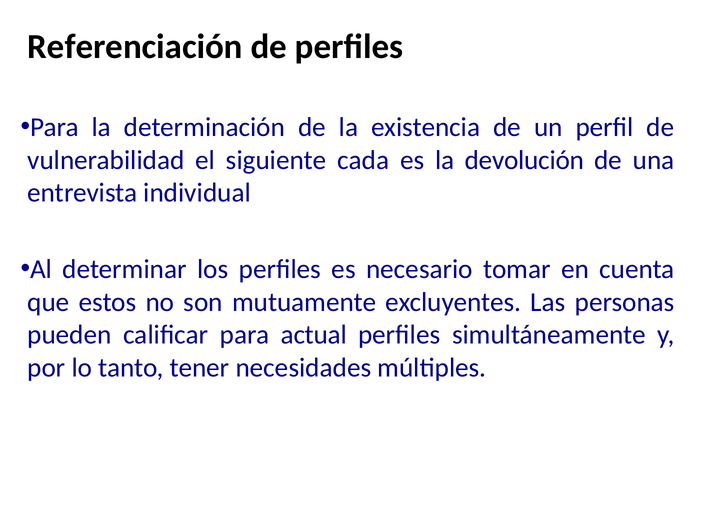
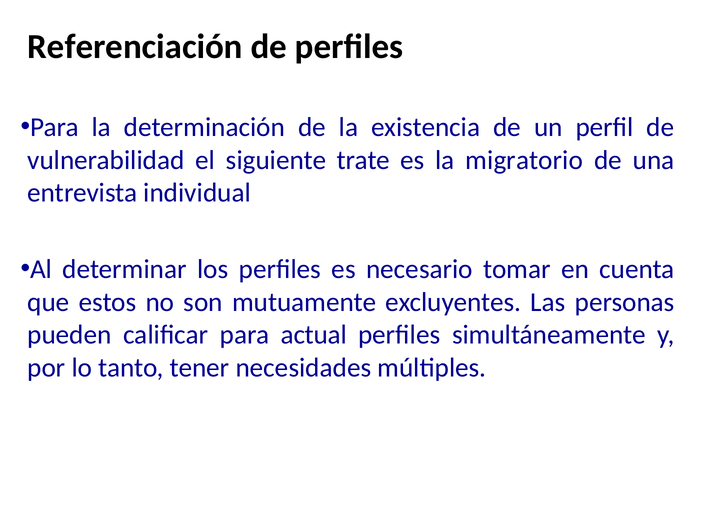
cada: cada -> trate
devolución: devolución -> migratorio
